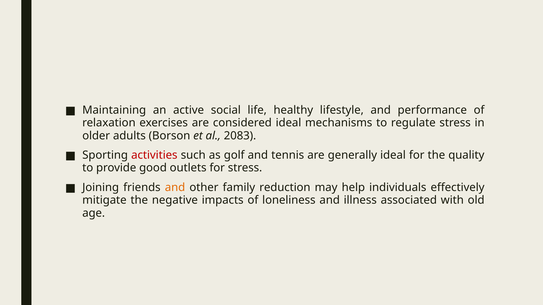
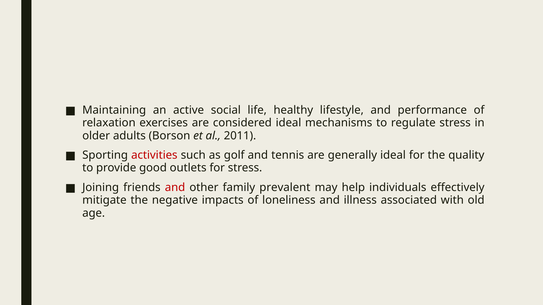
2083: 2083 -> 2011
and at (175, 188) colour: orange -> red
reduction: reduction -> prevalent
